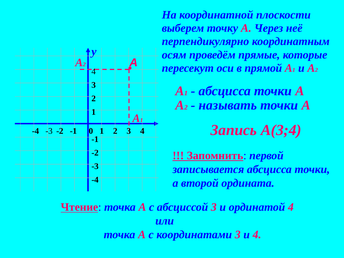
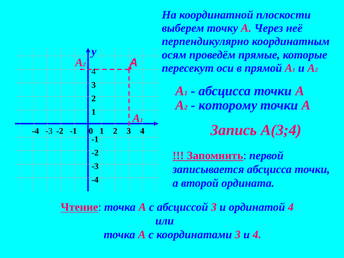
называть: называть -> которому
